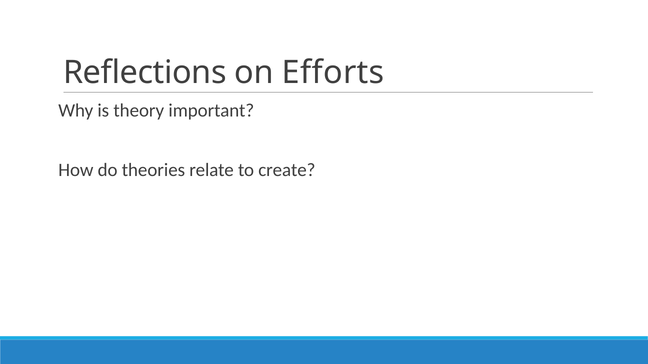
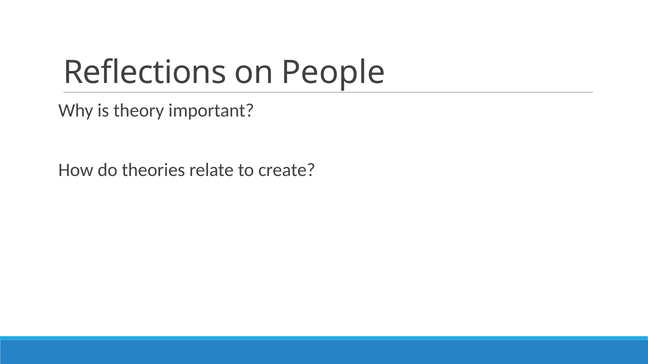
Efforts: Efforts -> People
